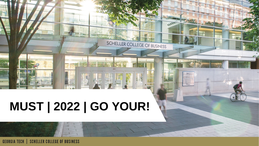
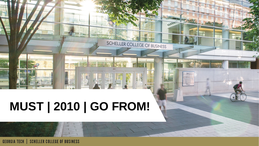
2022: 2022 -> 2010
YOUR: YOUR -> FROM
